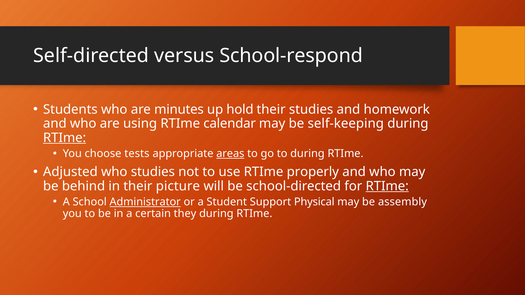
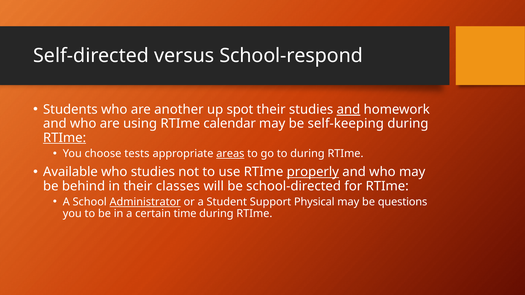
minutes: minutes -> another
hold: hold -> spot
and at (348, 110) underline: none -> present
Adjusted: Adjusted -> Available
properly underline: none -> present
picture: picture -> classes
RTIme at (387, 186) underline: present -> none
assembly: assembly -> questions
they: they -> time
